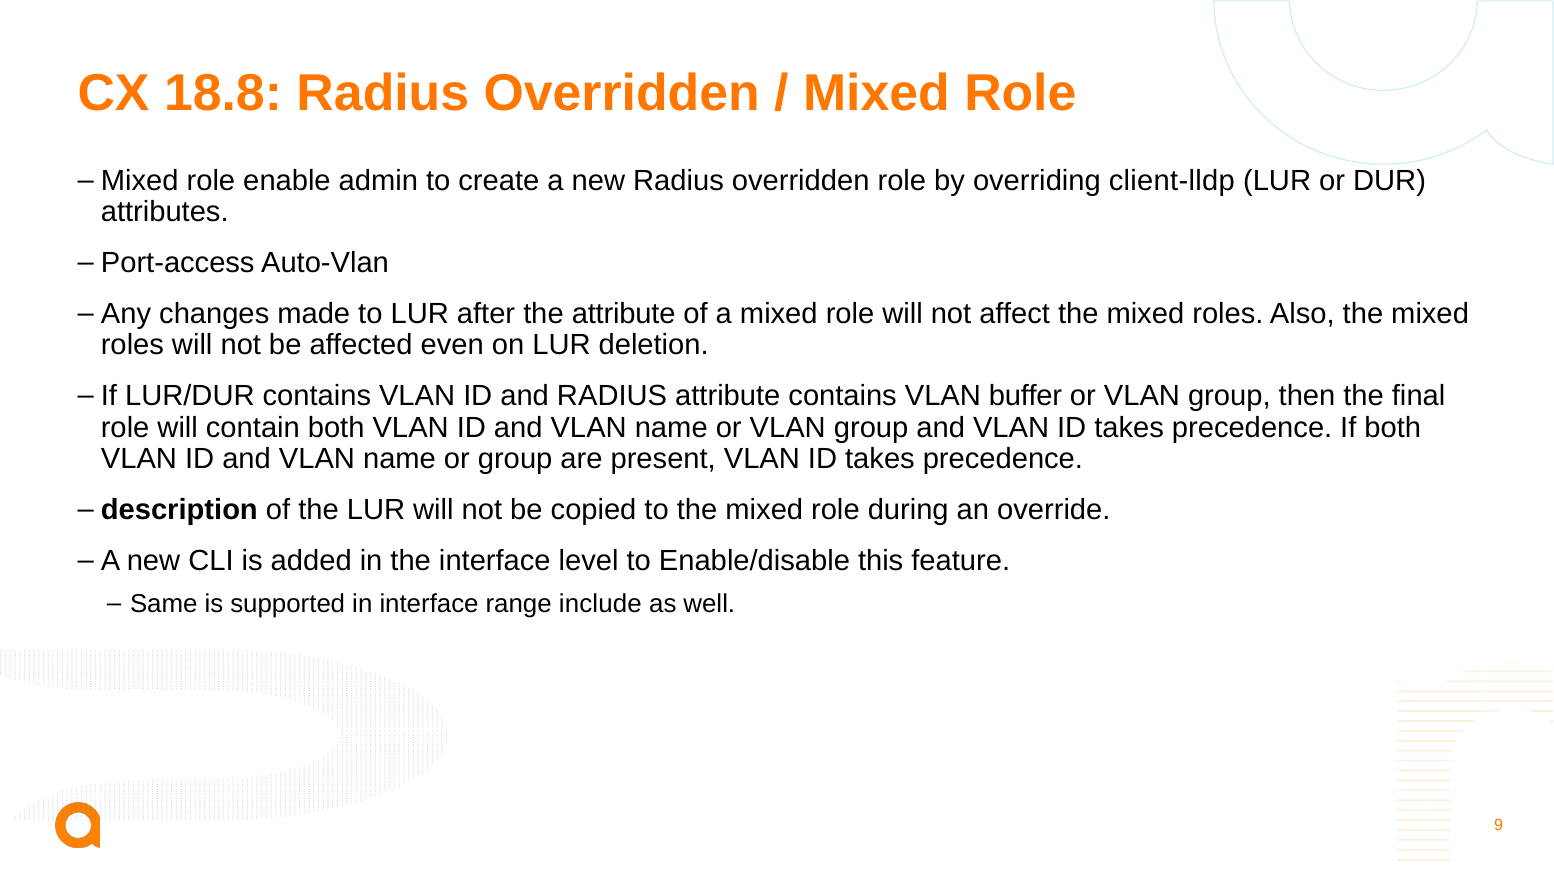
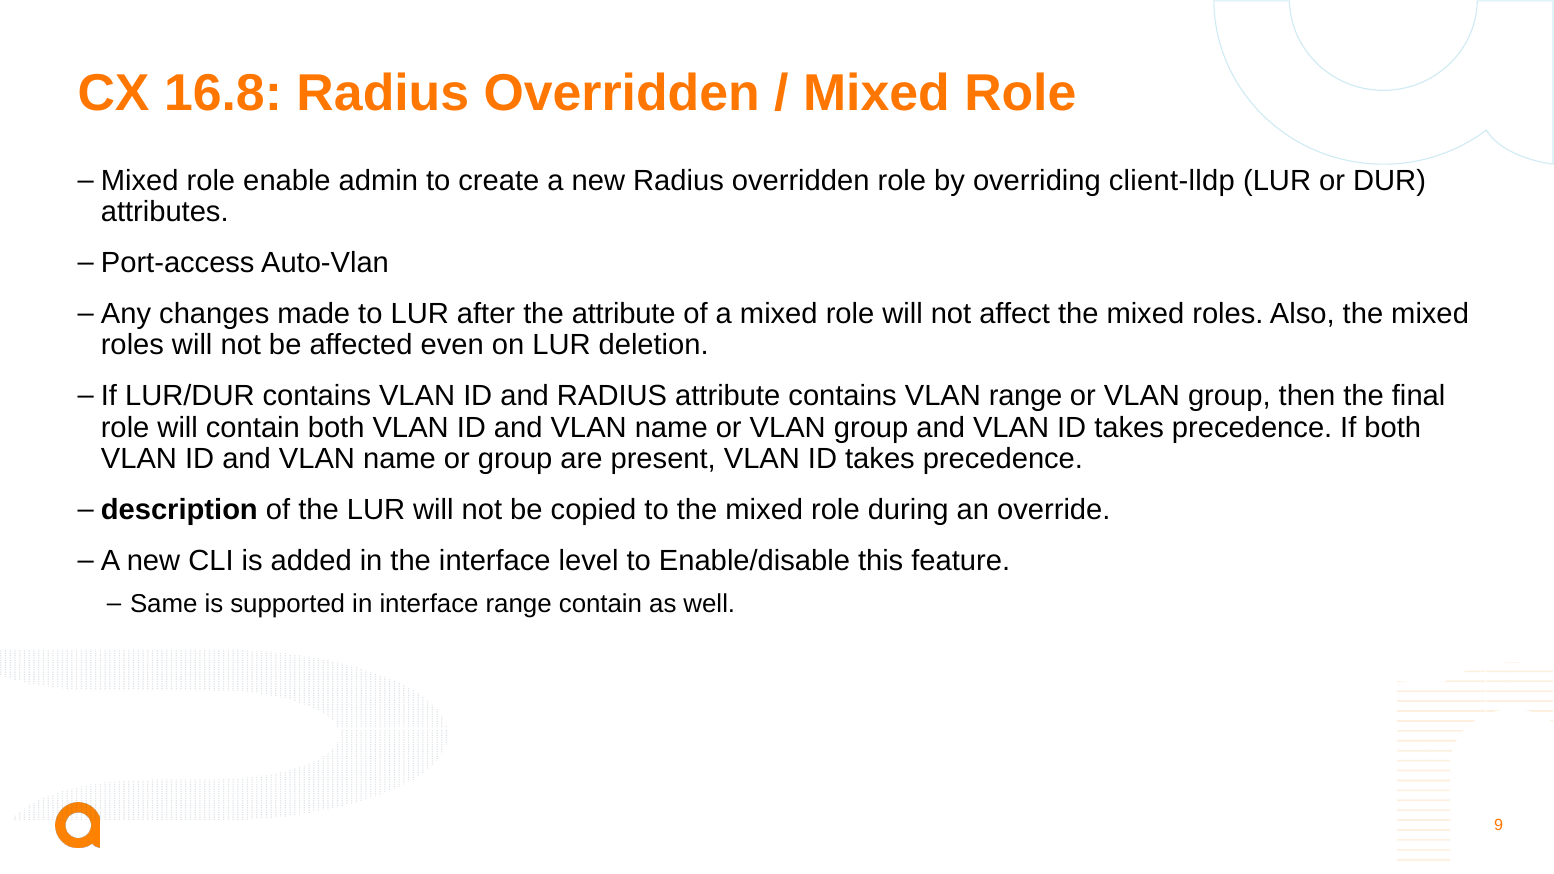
18.8: 18.8 -> 16.8
VLAN buffer: buffer -> range
range include: include -> contain
